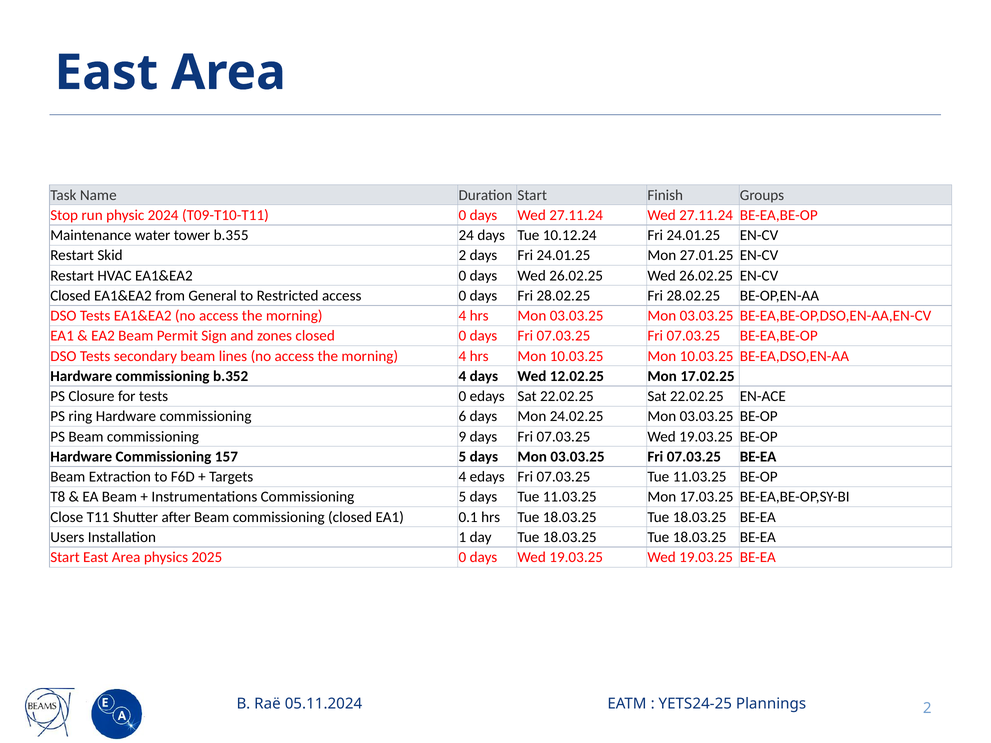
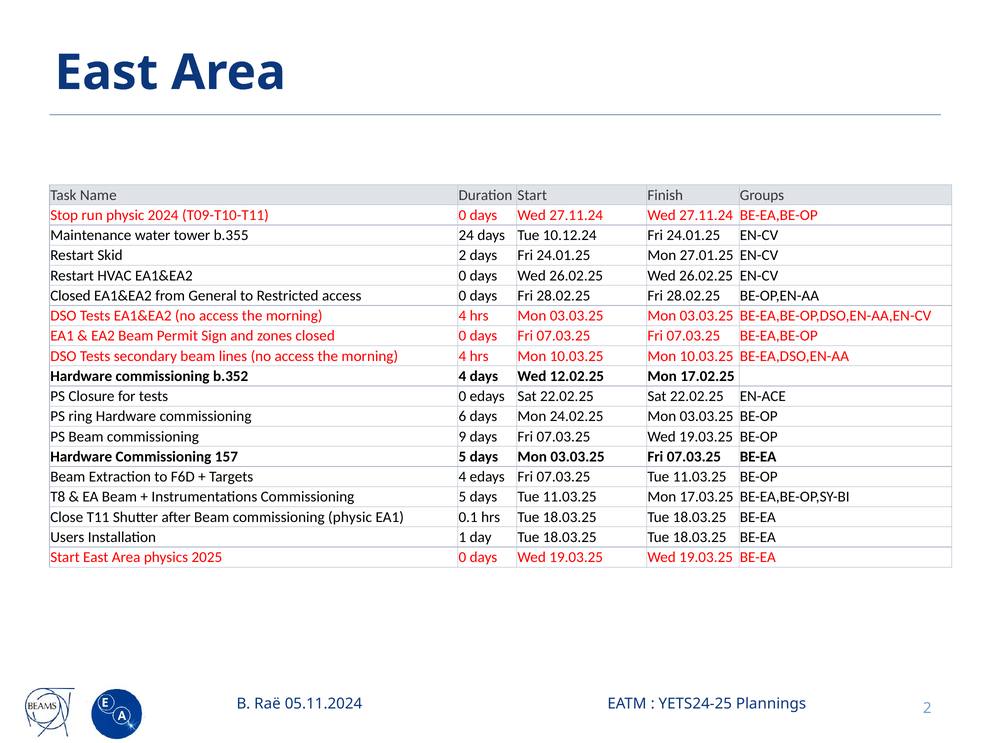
commissioning closed: closed -> physic
